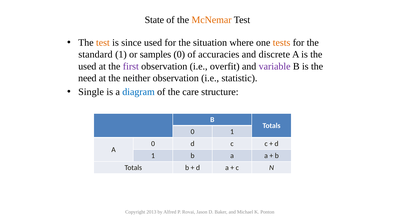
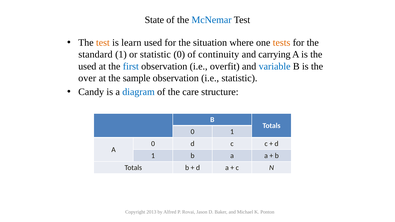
McNemar colour: orange -> blue
since: since -> learn
or samples: samples -> statistic
accuracies: accuracies -> continuity
discrete: discrete -> carrying
first colour: purple -> blue
variable colour: purple -> blue
need: need -> over
neither: neither -> sample
Single: Single -> Candy
